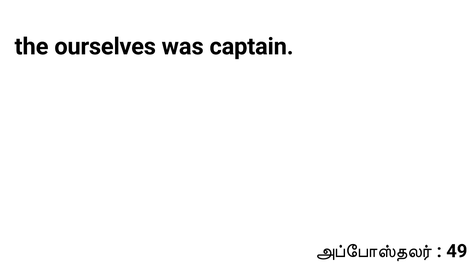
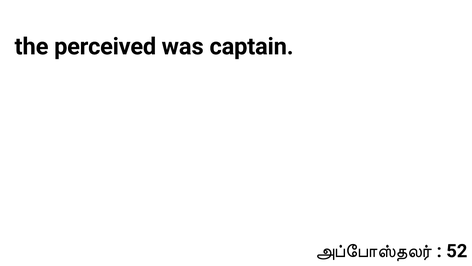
ourselves: ourselves -> perceived
49: 49 -> 52
